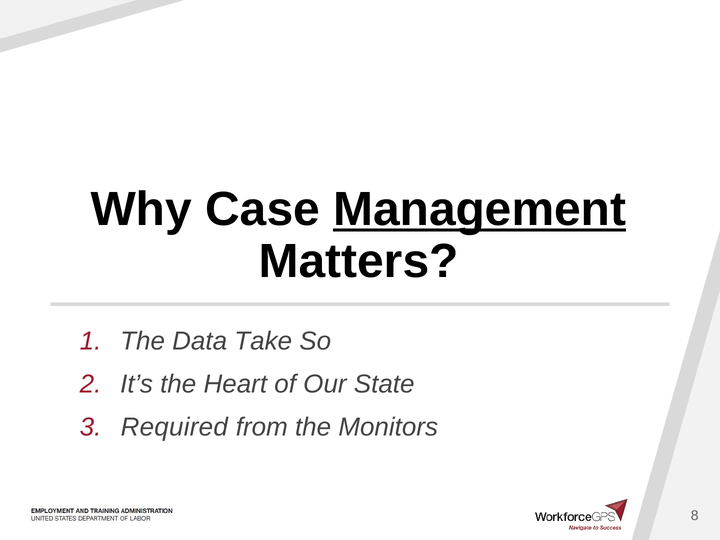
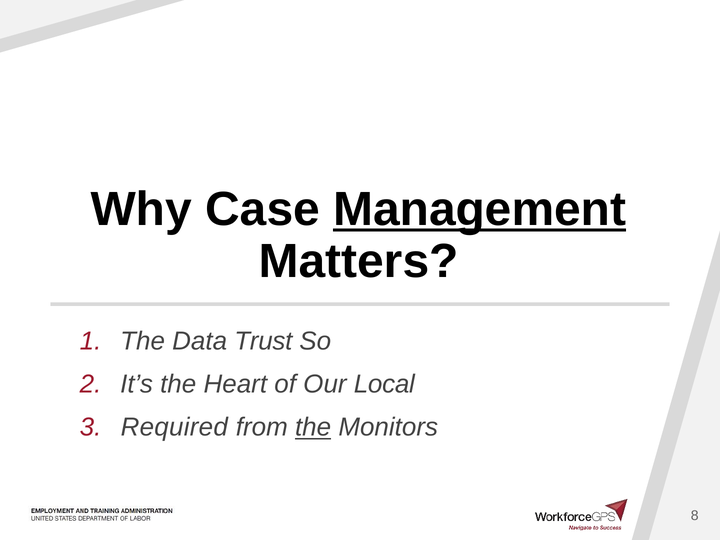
Take: Take -> Trust
State: State -> Local
the at (313, 427) underline: none -> present
